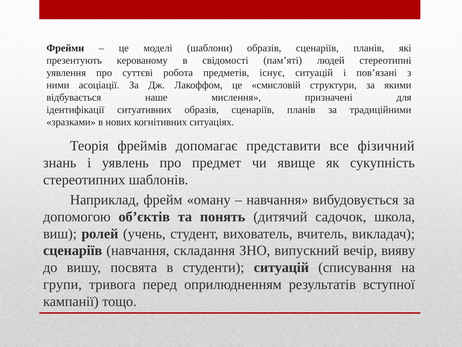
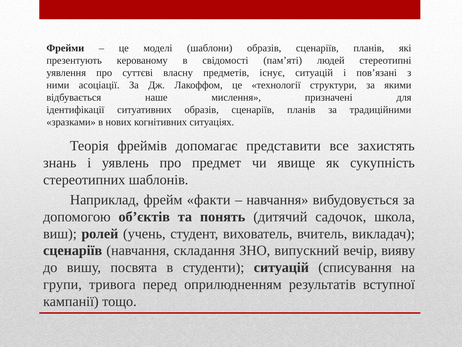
робота: робота -> власну
смисловій: смисловій -> технології
фізичний: фізичний -> захистять
оману: оману -> факти
